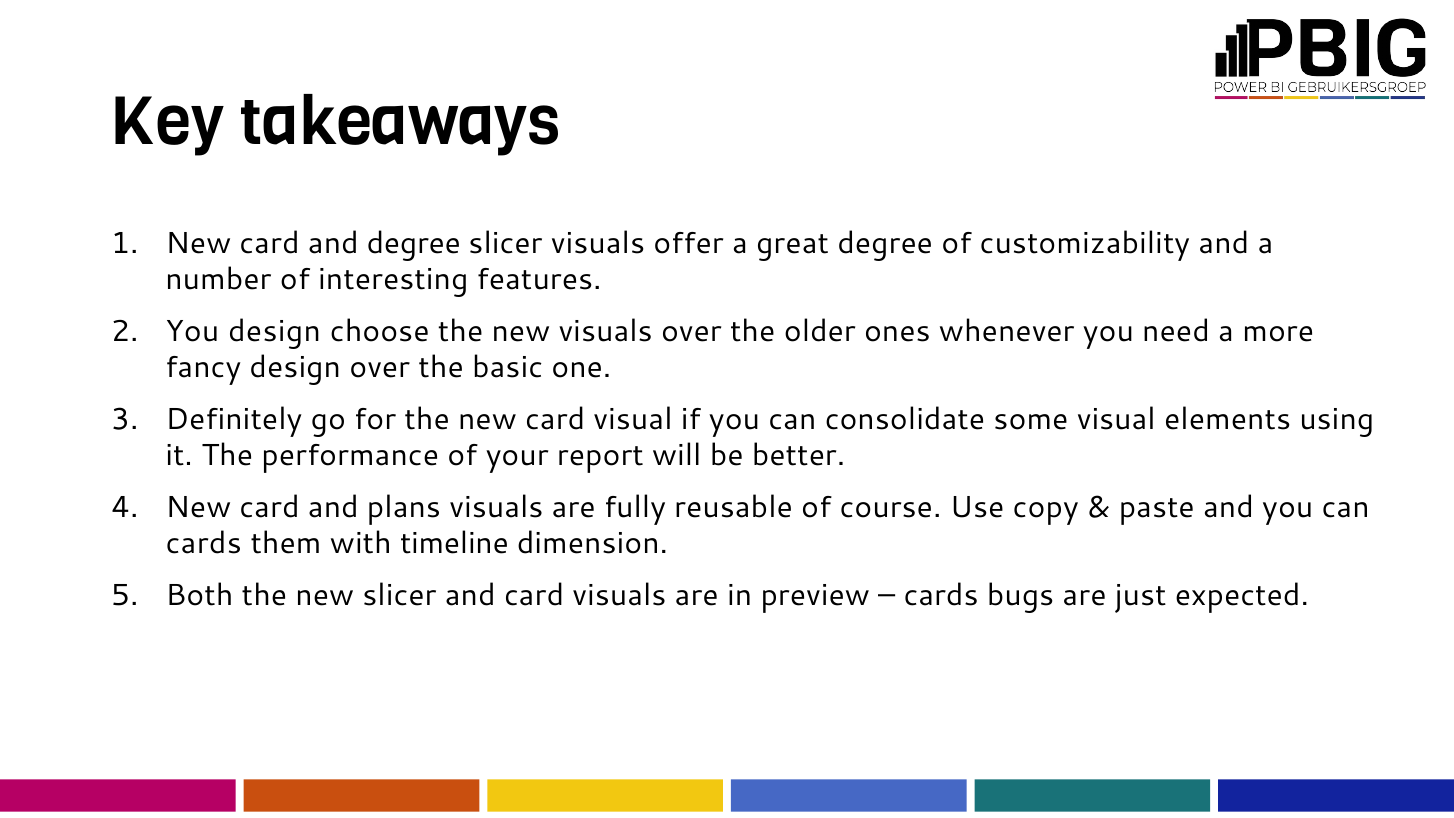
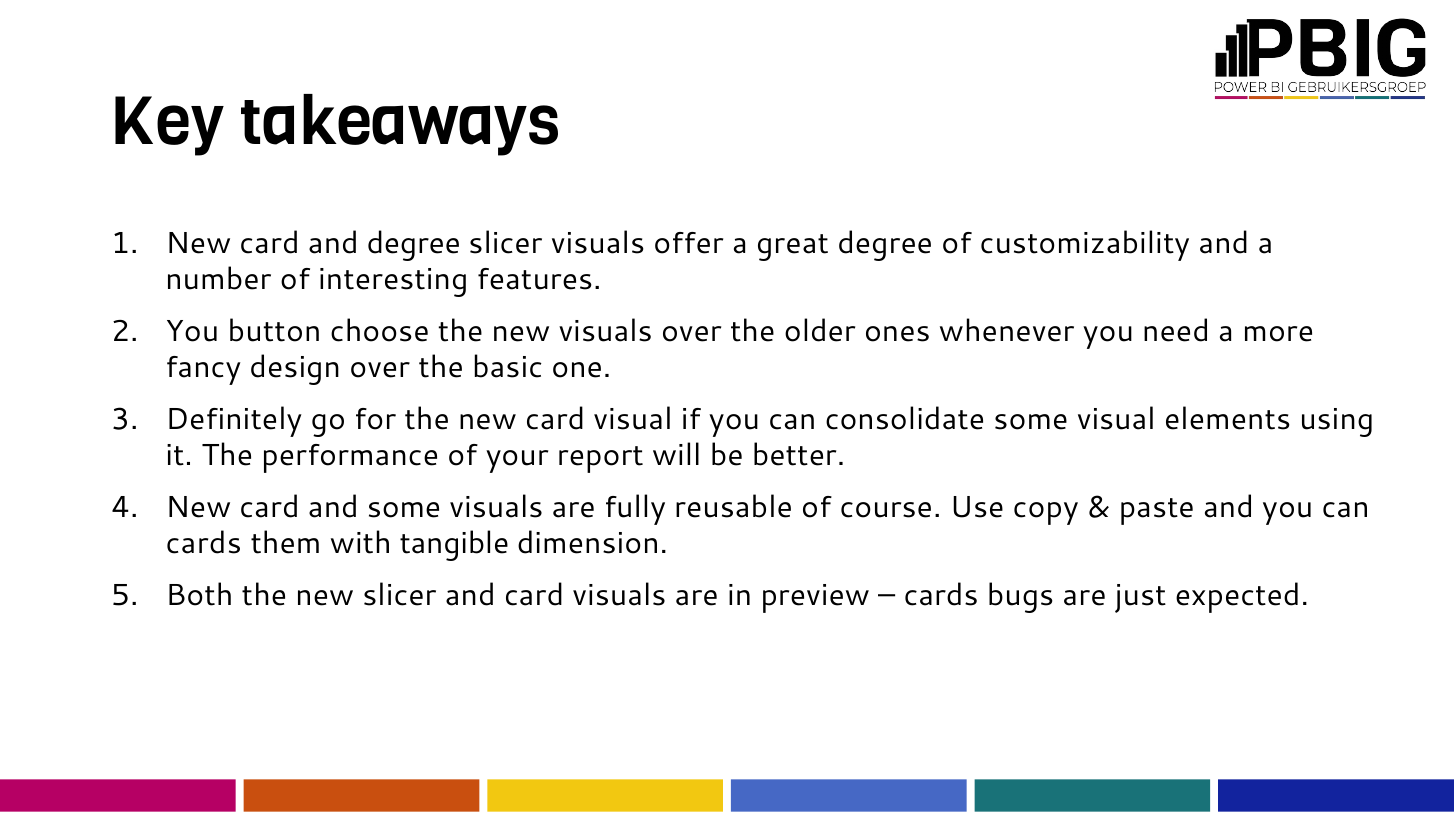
You design: design -> button
and plans: plans -> some
timeline: timeline -> tangible
